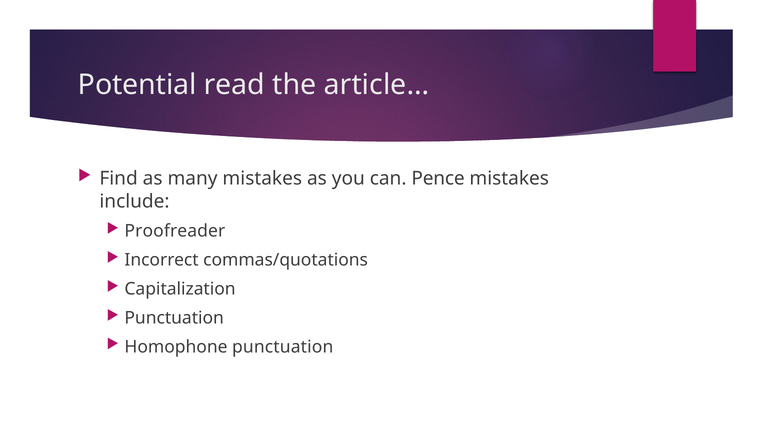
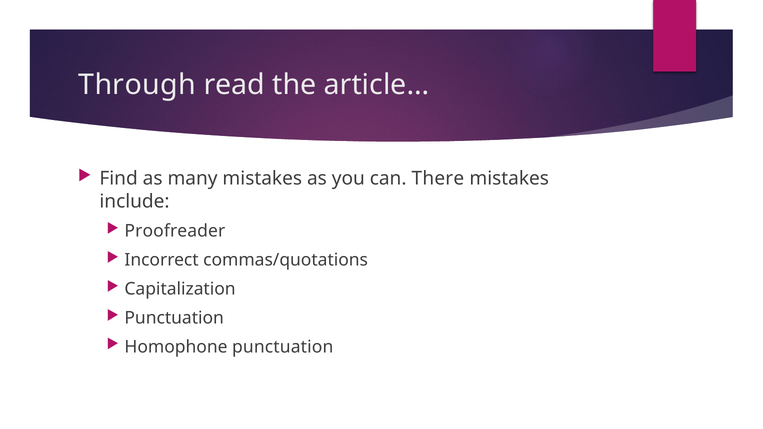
Potential: Potential -> Through
Pence: Pence -> There
